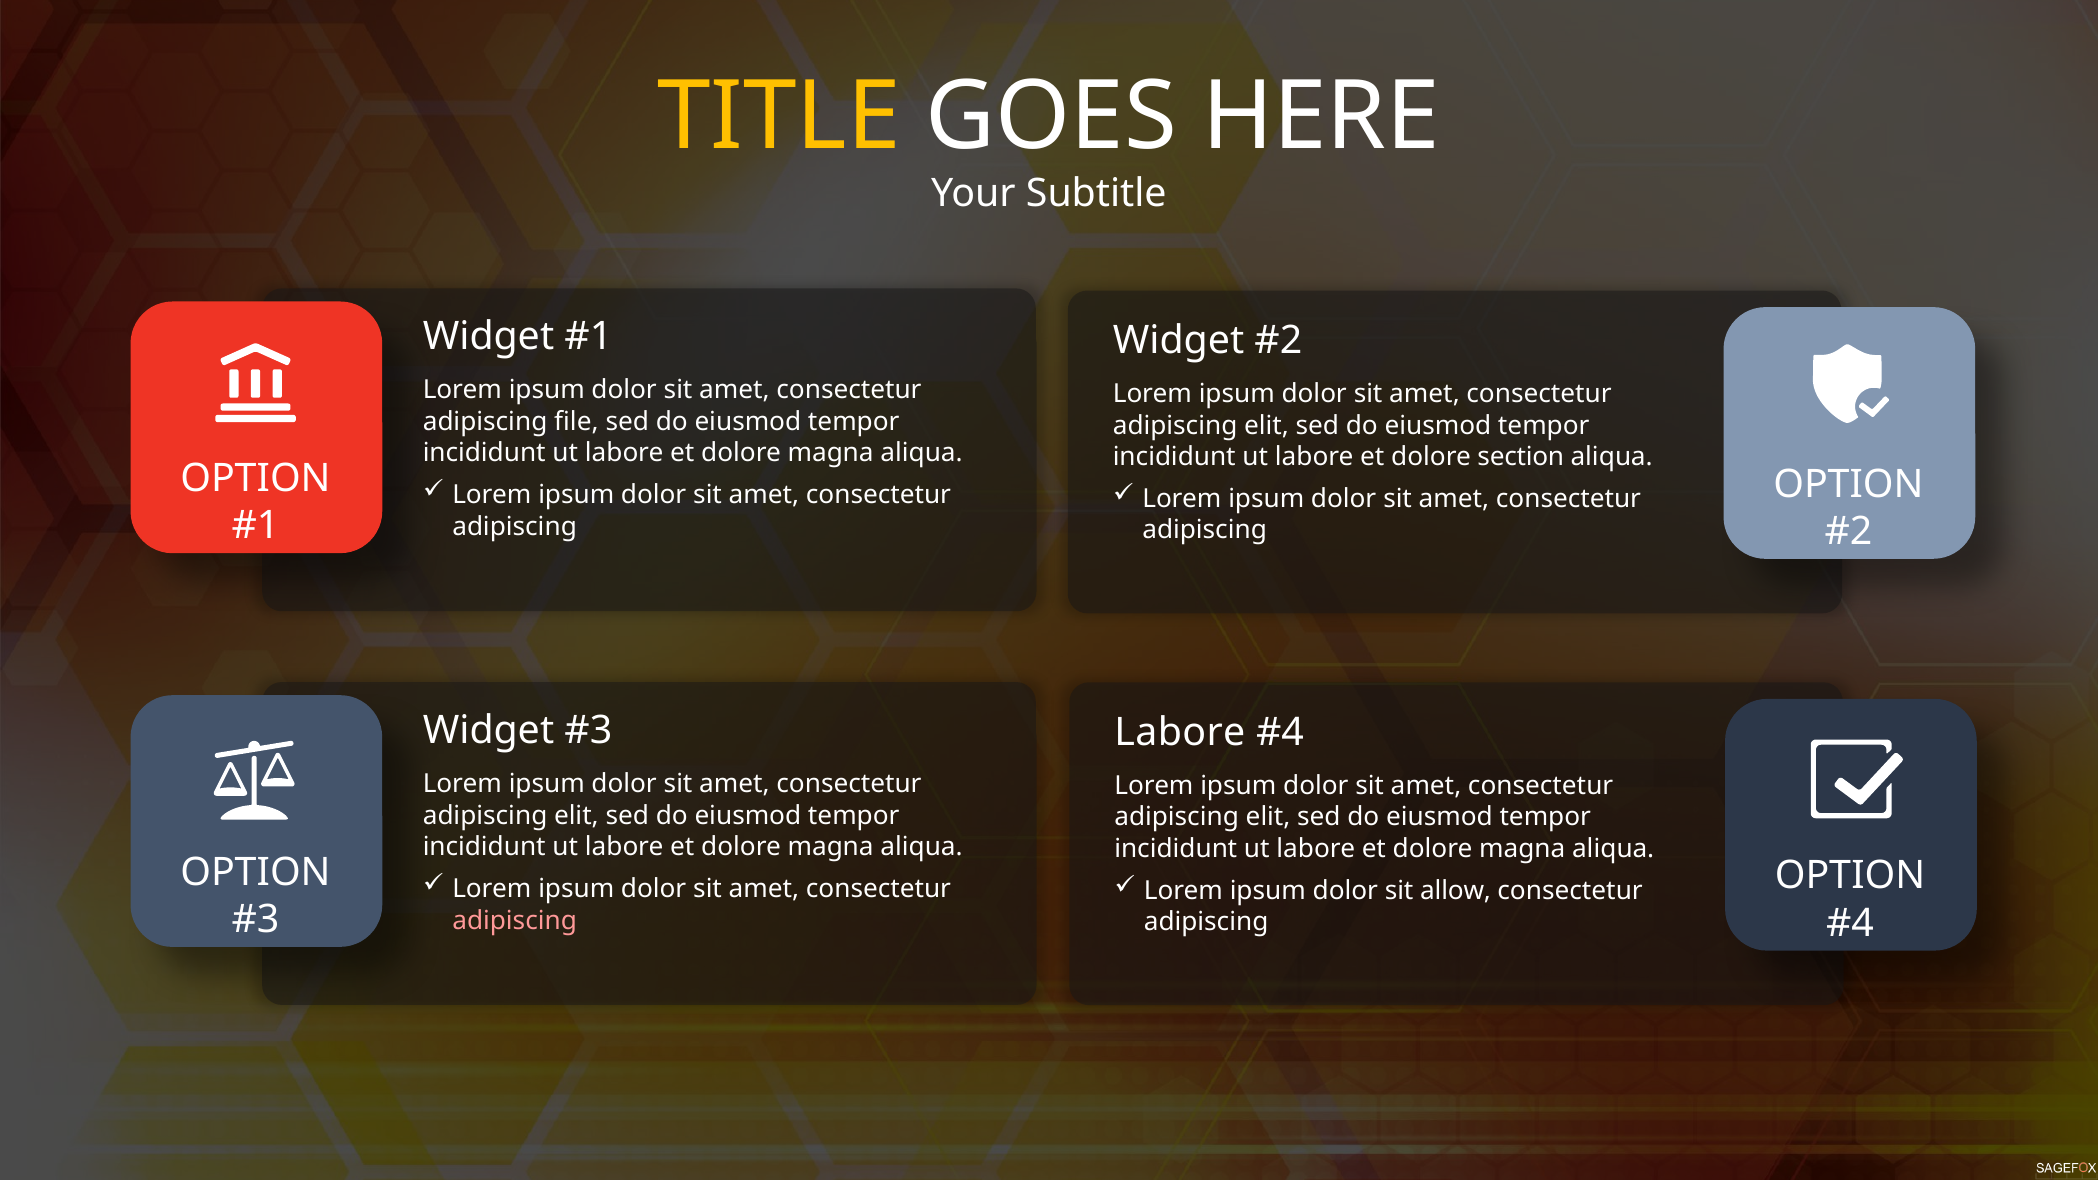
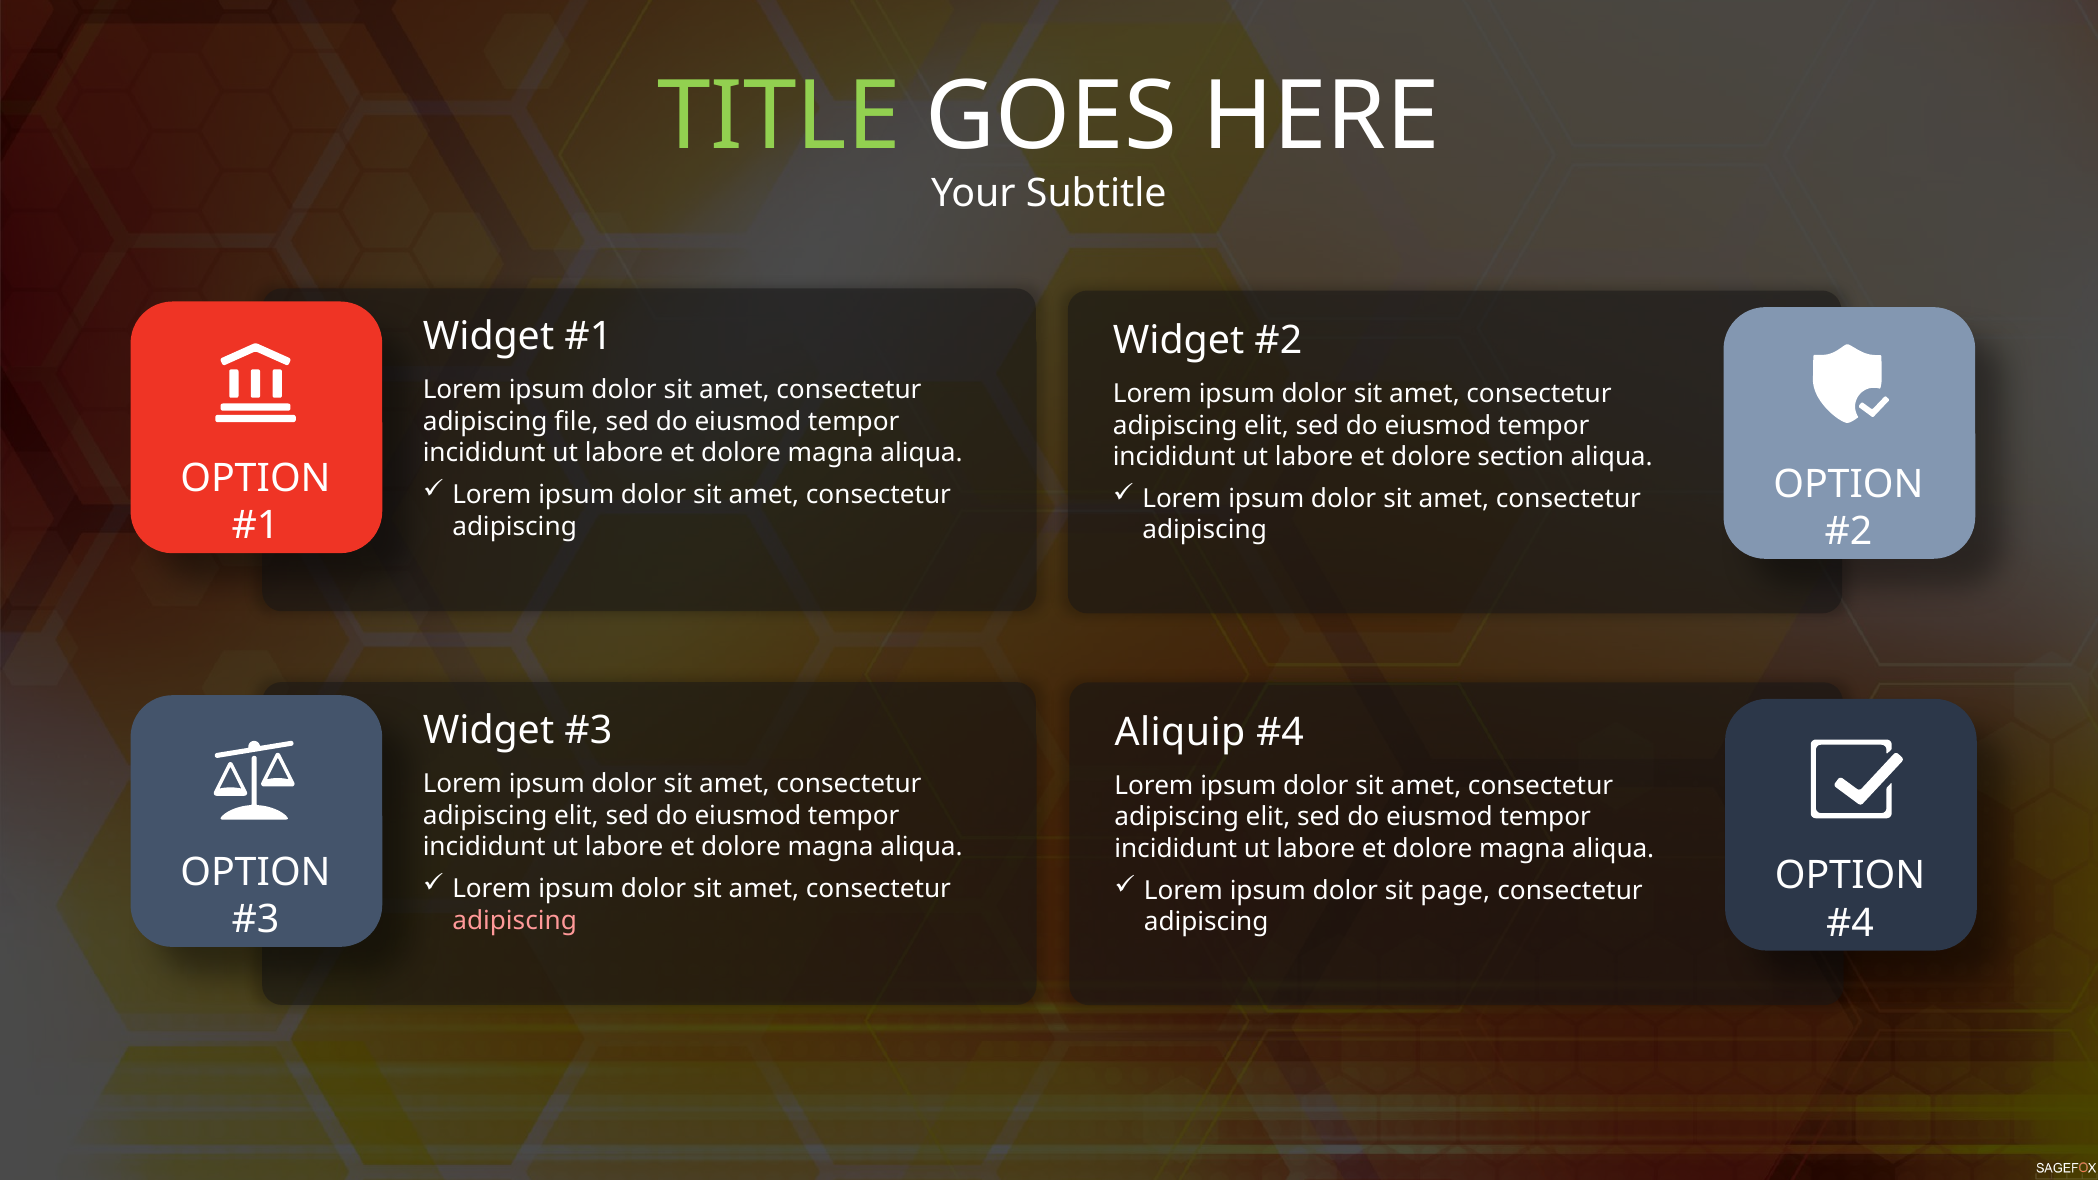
TITLE colour: yellow -> light green
Labore at (1180, 732): Labore -> Aliquip
allow: allow -> page
